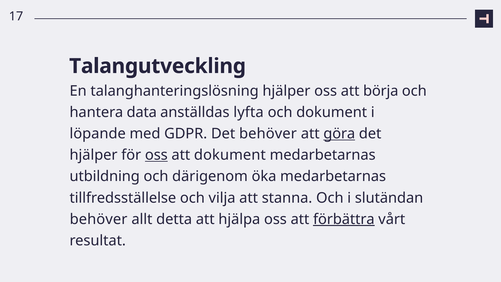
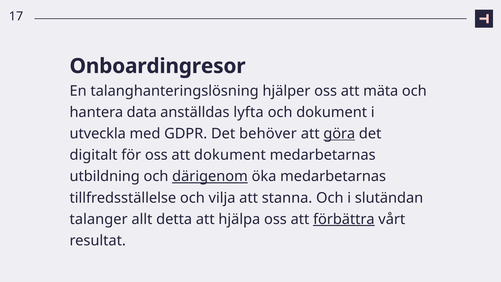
Talangutveckling: Talangutveckling -> Onboardingresor
börja: börja -> mäta
löpande: löpande -> utveckla
hjälper at (94, 155): hjälper -> digitalt
oss at (156, 155) underline: present -> none
därigenom underline: none -> present
behöver at (99, 219): behöver -> talanger
